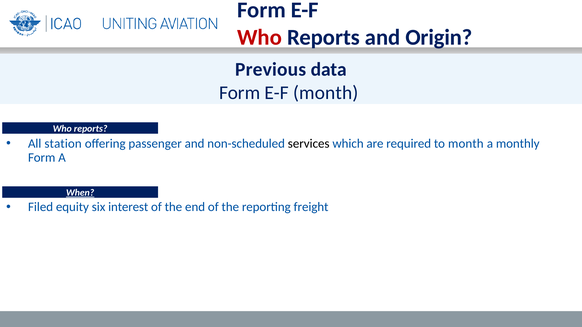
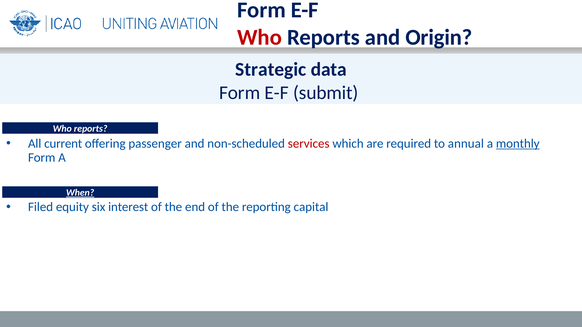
Previous: Previous -> Strategic
E-F month: month -> submit
station: station -> current
services colour: black -> red
to month: month -> annual
monthly underline: none -> present
freight: freight -> capital
